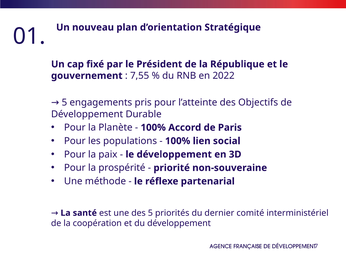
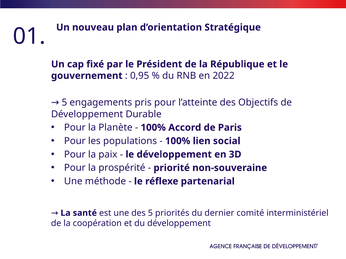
7,55: 7,55 -> 0,95
